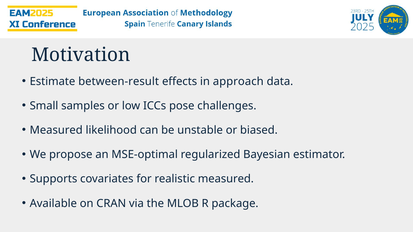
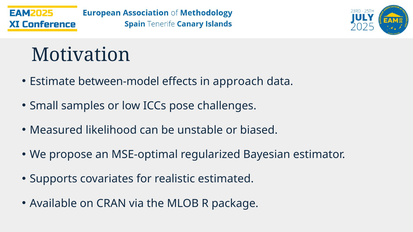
between-result: between-result -> between-model
realistic measured: measured -> estimated
